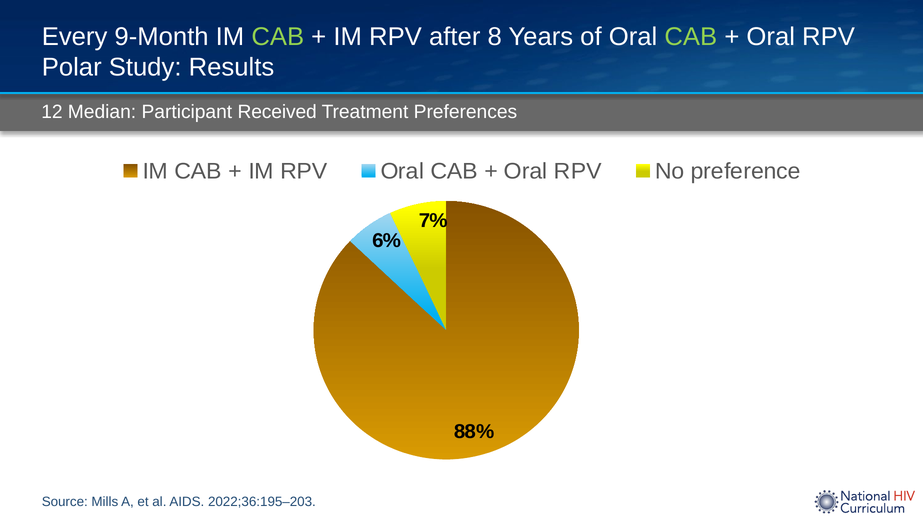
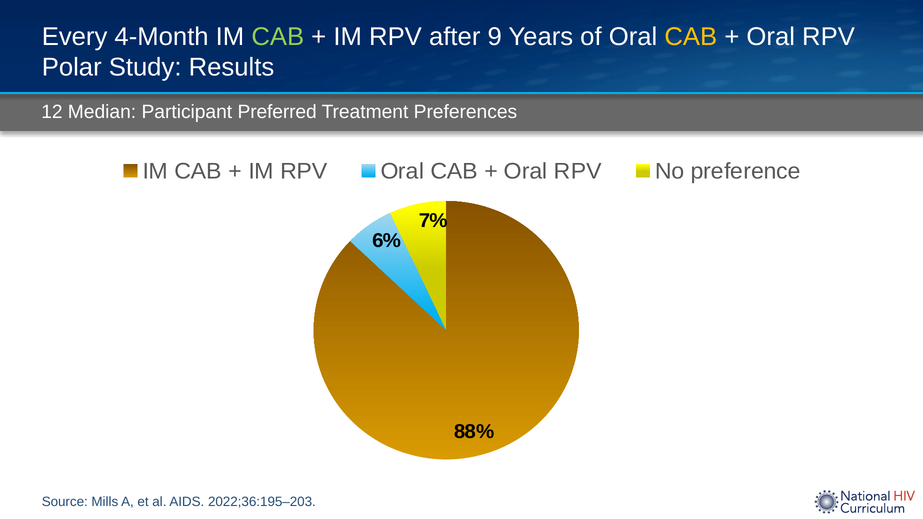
9-Month: 9-Month -> 4-Month
8: 8 -> 9
CAB at (691, 37) colour: light green -> yellow
Received: Received -> Preferred
